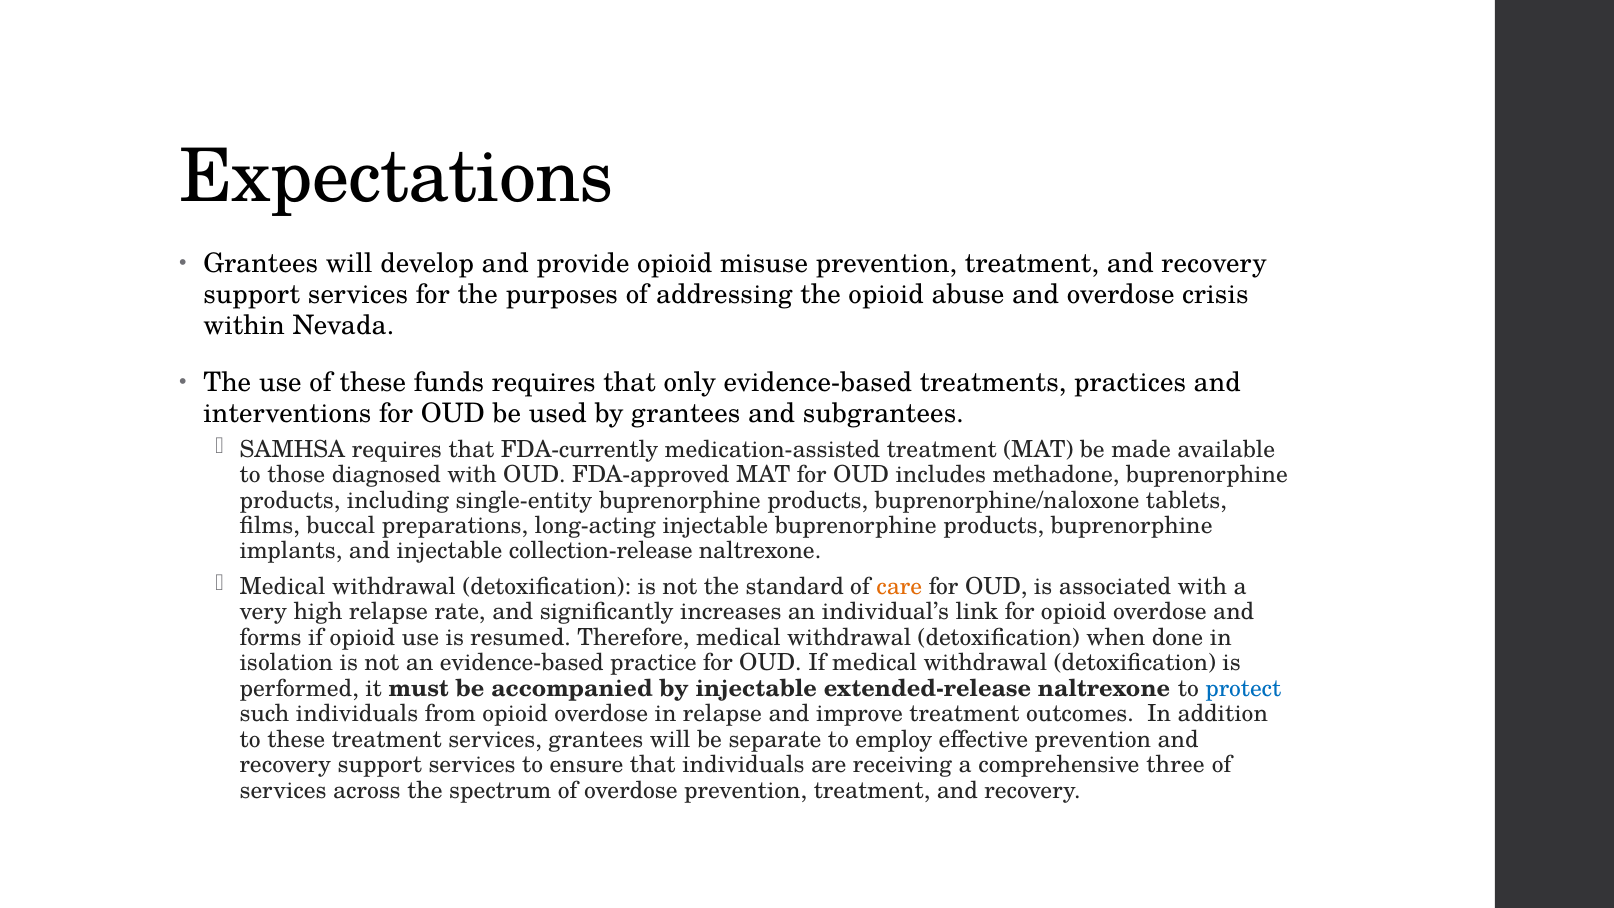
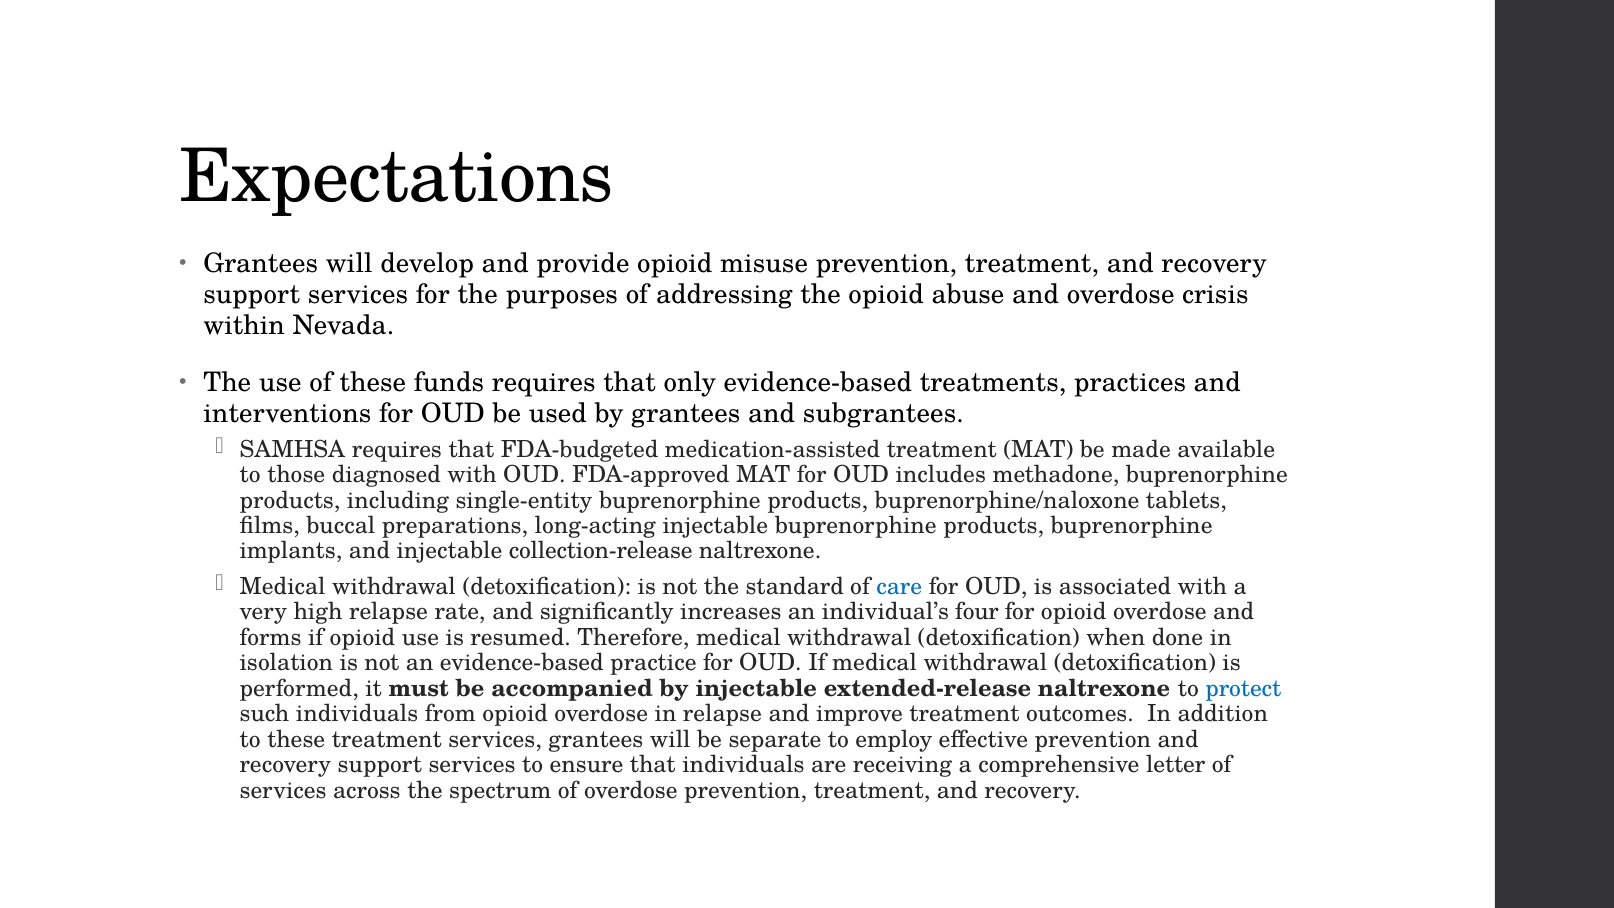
FDA-currently: FDA-currently -> FDA-budgeted
care colour: orange -> blue
link: link -> four
three: three -> letter
